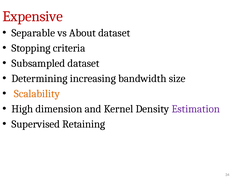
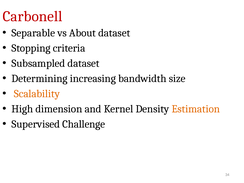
Expensive: Expensive -> Carbonell
Estimation colour: purple -> orange
Retaining: Retaining -> Challenge
